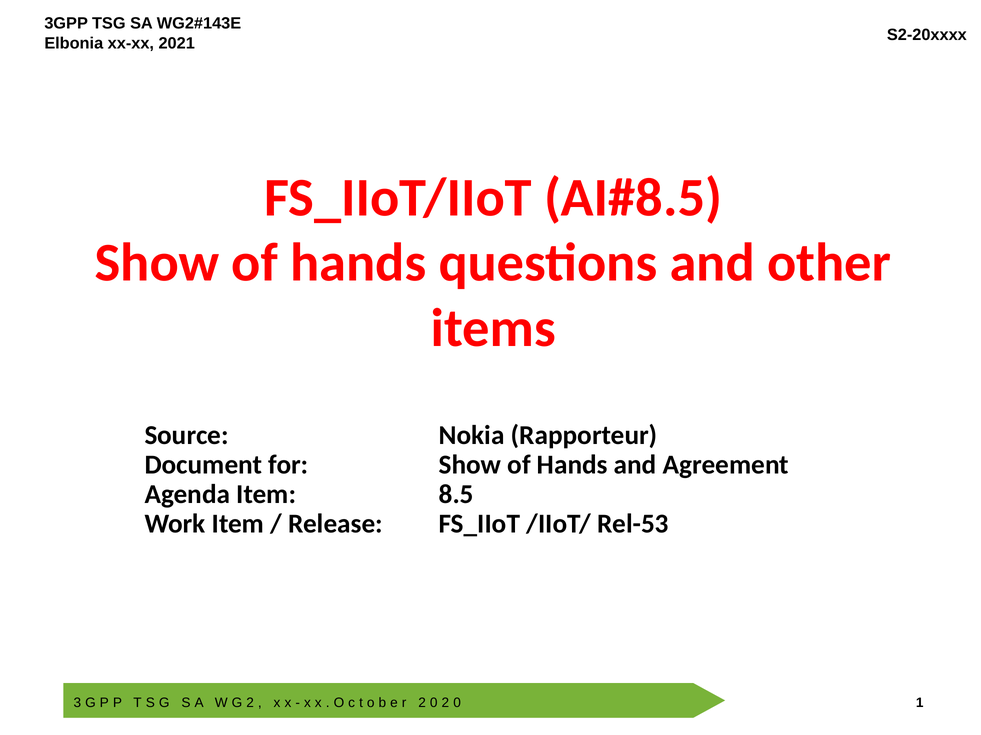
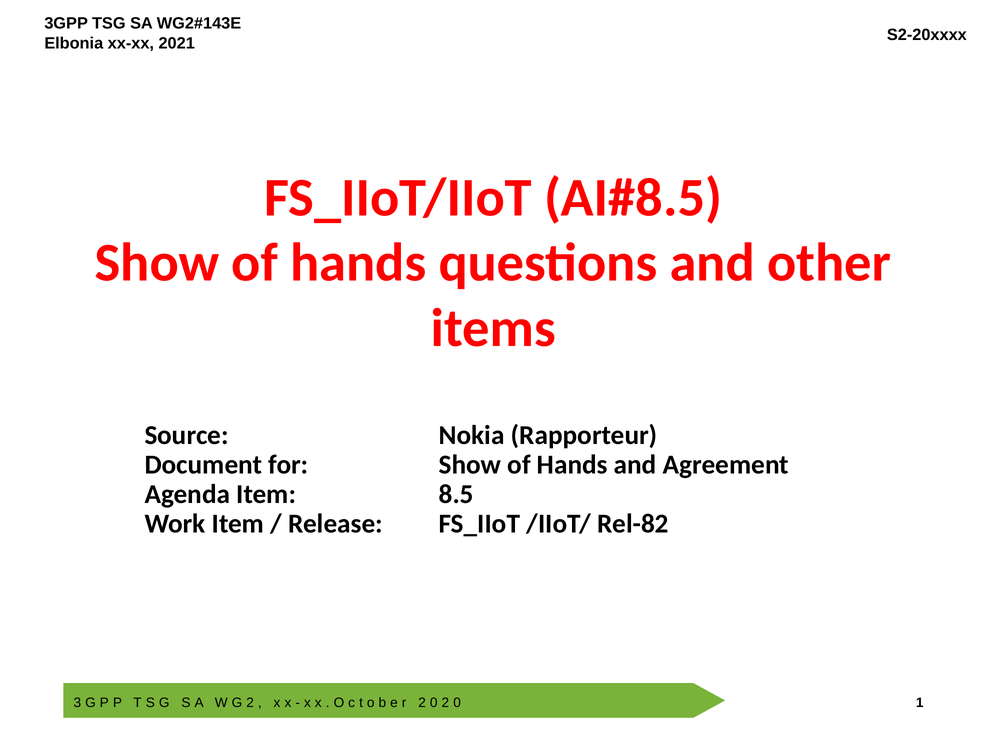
Rel-53: Rel-53 -> Rel-82
